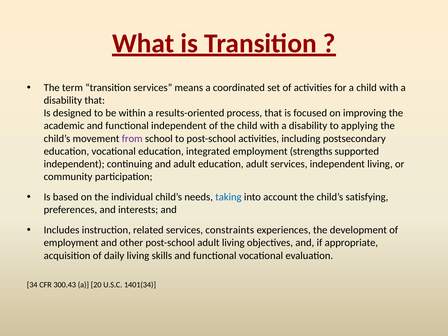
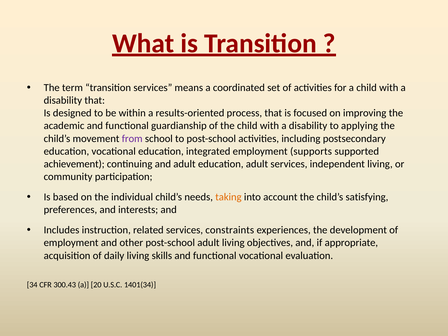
functional independent: independent -> guardianship
strengths: strengths -> supports
independent at (74, 164): independent -> achievement
taking colour: blue -> orange
